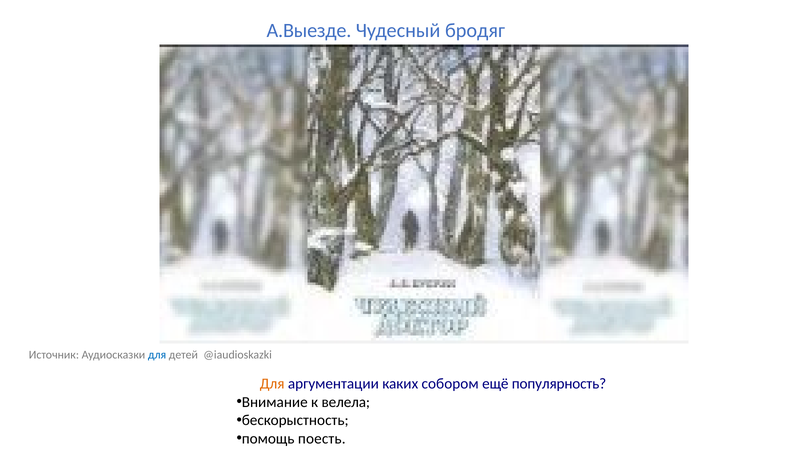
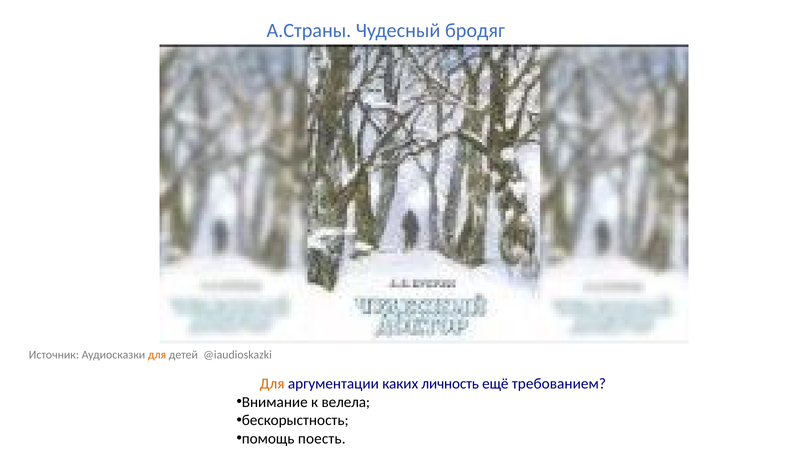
А.Выезде: А.Выезде -> А.Страны
для at (157, 354) colour: blue -> orange
собором: собором -> личность
популярность: популярность -> требованием
